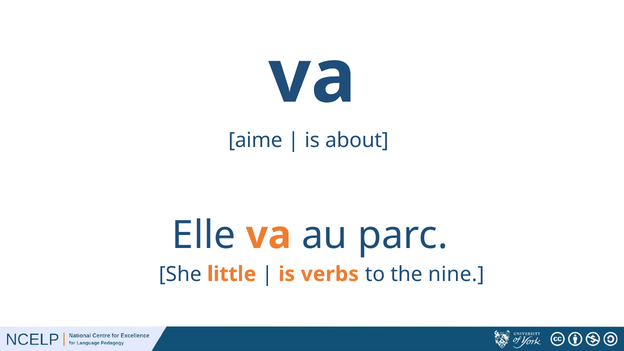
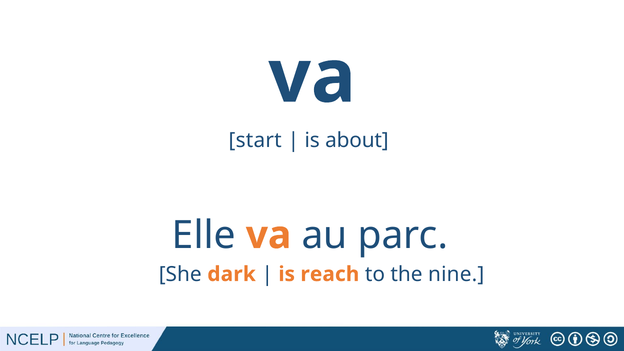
aime: aime -> start
little: little -> dark
verbs: verbs -> reach
